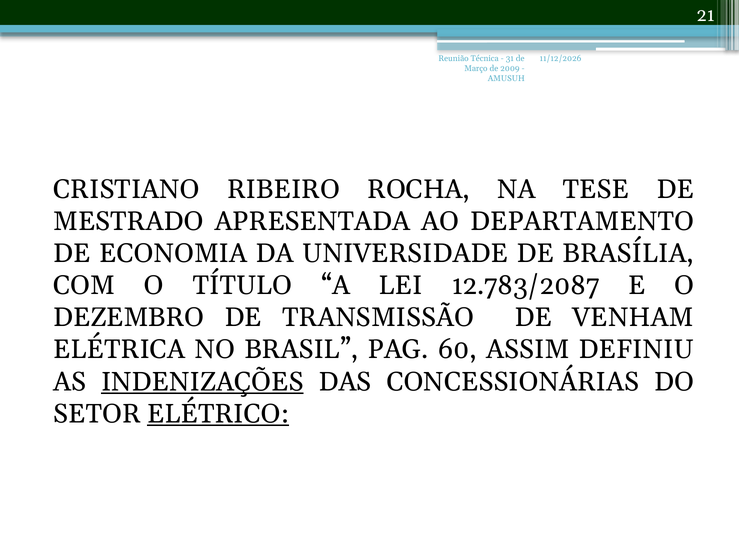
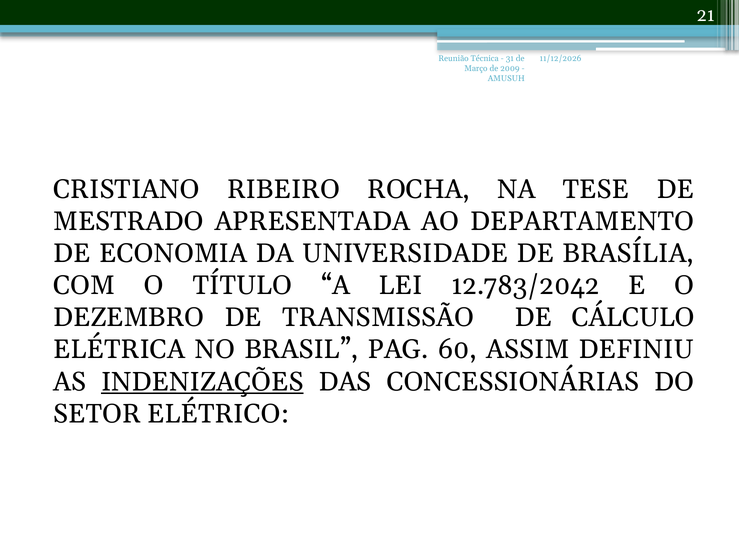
12.783/2087: 12.783/2087 -> 12.783/2042
VENHAM: VENHAM -> CÁLCULO
ELÉTRICO underline: present -> none
